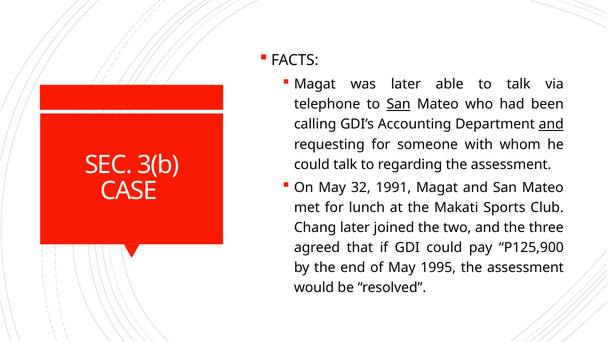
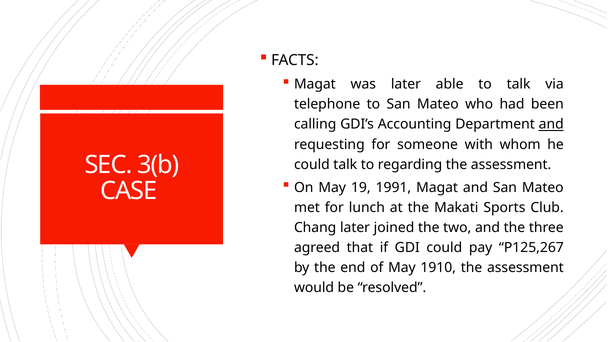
San at (399, 104) underline: present -> none
32: 32 -> 19
P125,900: P125,900 -> P125,267
1995: 1995 -> 1910
